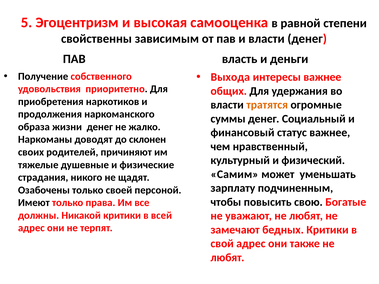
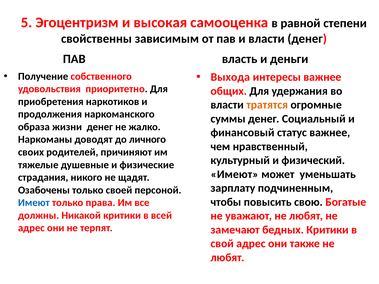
склонен: склонен -> личного
Самим at (235, 174): Самим -> Имеют
Имеют at (34, 203) colour: black -> blue
